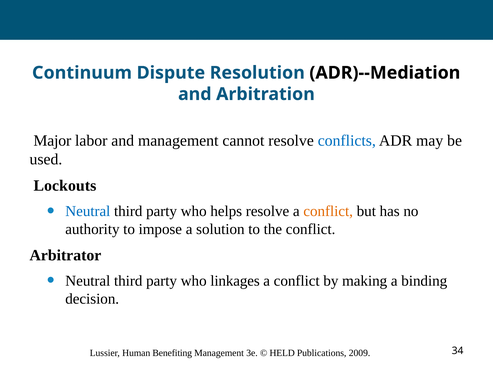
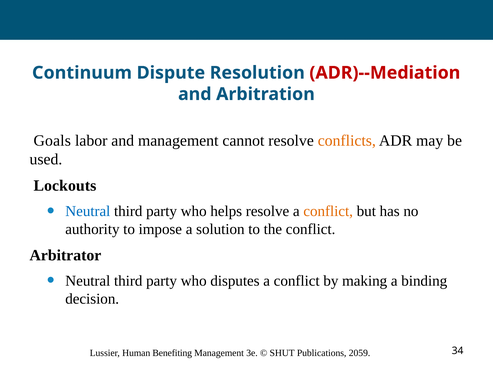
ADR)--Mediation colour: black -> red
Major: Major -> Goals
conflicts colour: blue -> orange
linkages: linkages -> disputes
HELD: HELD -> SHUT
2009: 2009 -> 2059
